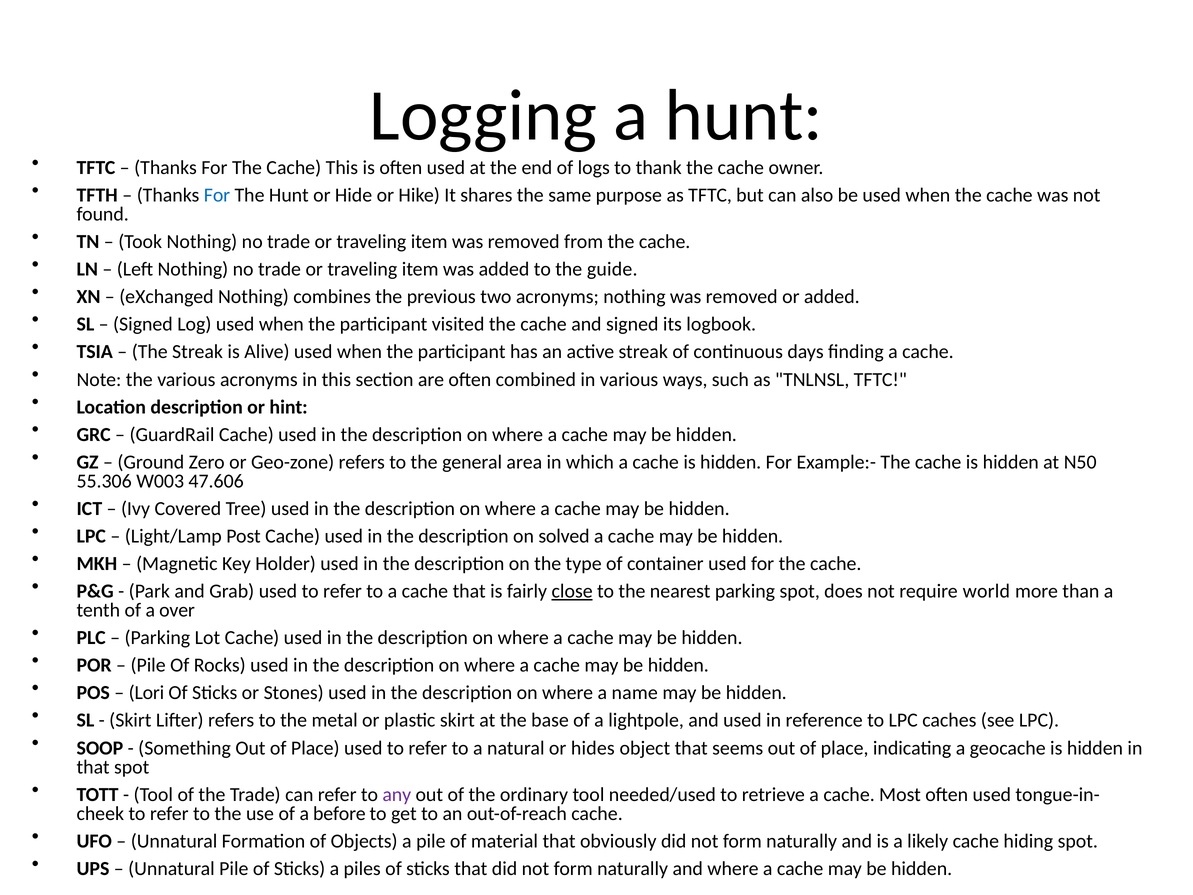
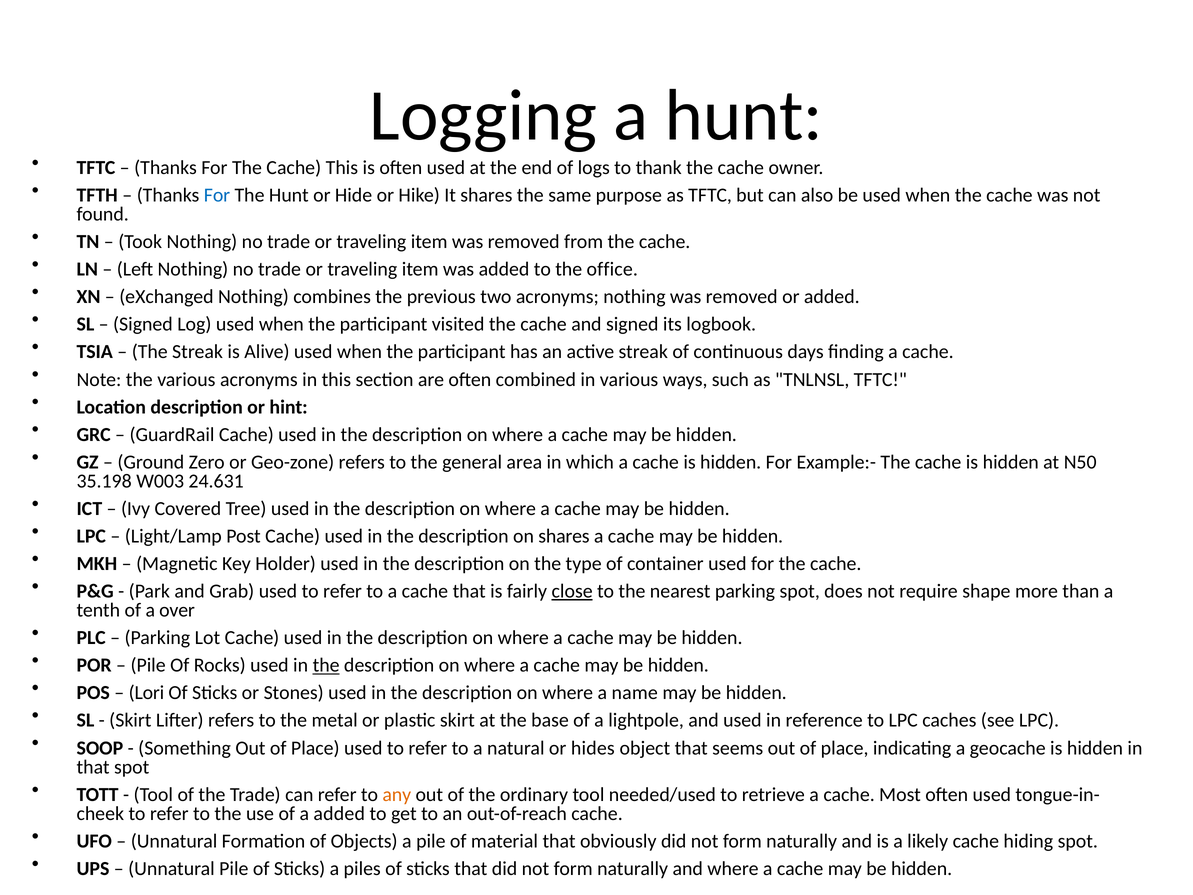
guide: guide -> office
55.306: 55.306 -> 35.198
47.606: 47.606 -> 24.631
on solved: solved -> shares
world: world -> shape
the at (326, 665) underline: none -> present
any colour: purple -> orange
a before: before -> added
